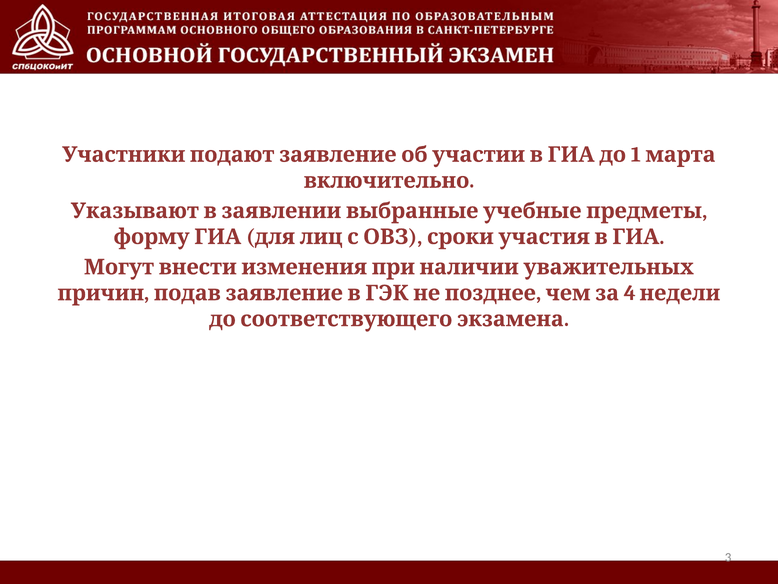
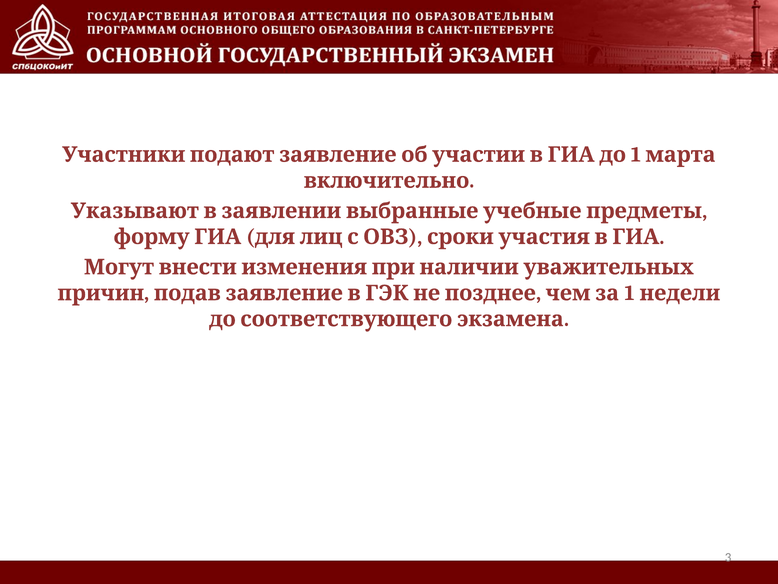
4 at (630, 293): 4 -> 1
